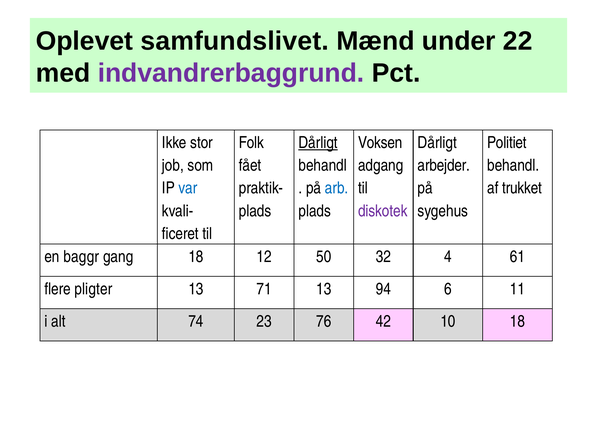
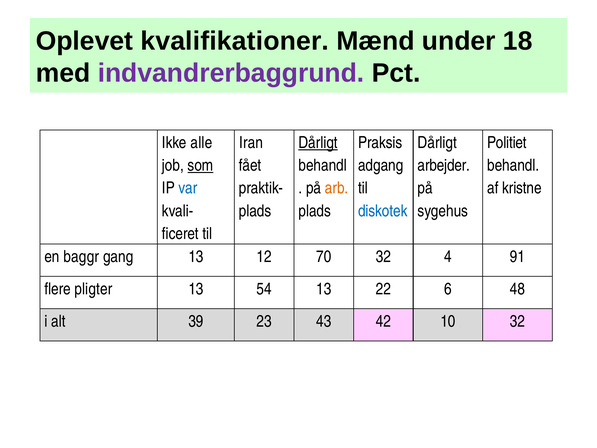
samfundslivet: samfundslivet -> kvalifikationer
22: 22 -> 18
stor: stor -> alle
Folk: Folk -> Iran
Voksen: Voksen -> Praksis
som underline: none -> present
arb colour: blue -> orange
trukket: trukket -> kristne
diskotek colour: purple -> blue
gang 18: 18 -> 13
50: 50 -> 70
61: 61 -> 91
71: 71 -> 54
94: 94 -> 22
11: 11 -> 48
74: 74 -> 39
76: 76 -> 43
10 18: 18 -> 32
